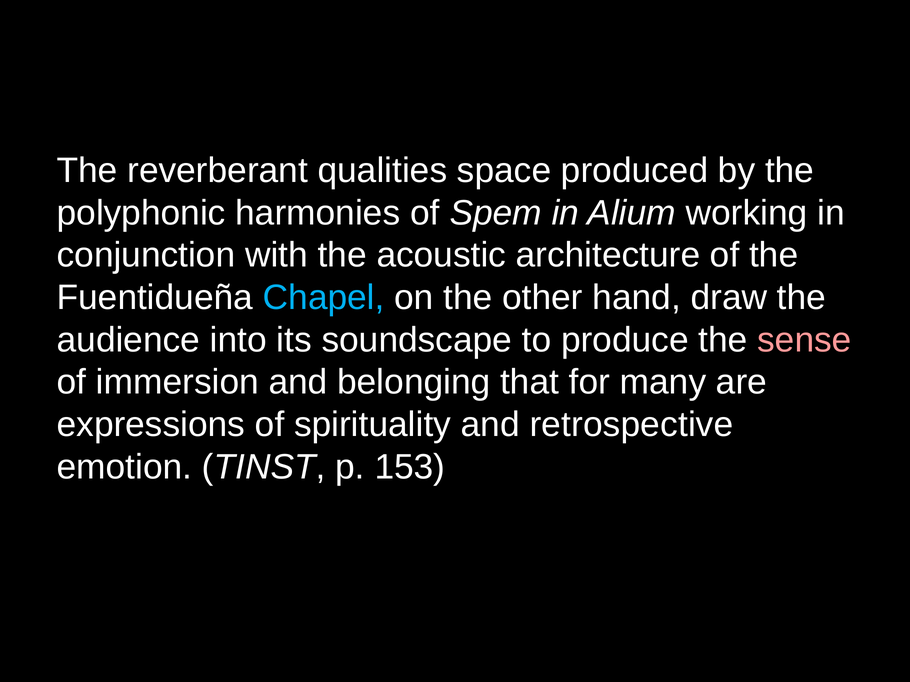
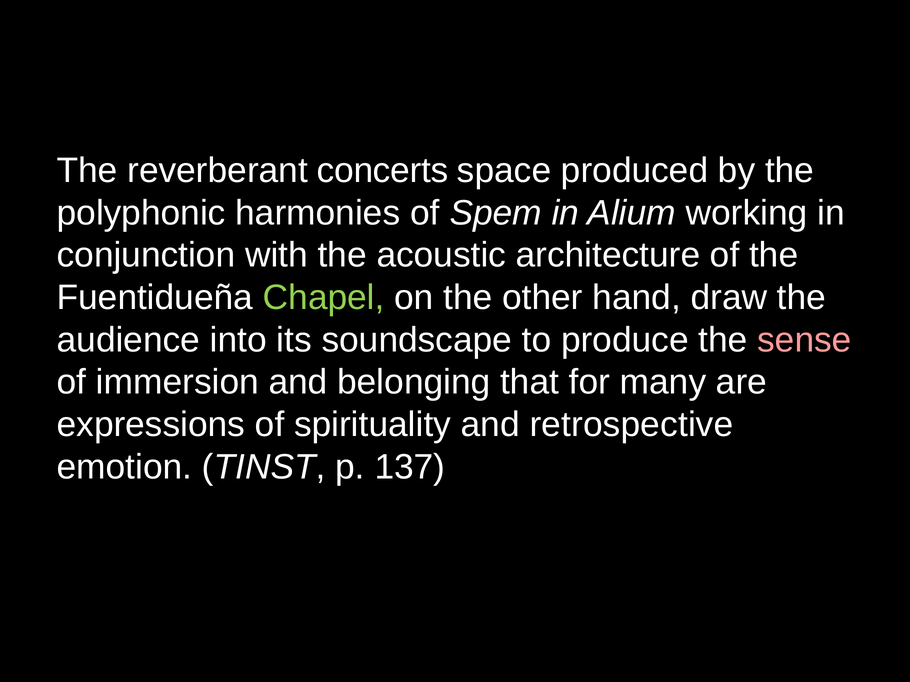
qualities: qualities -> concerts
Chapel colour: light blue -> light green
153: 153 -> 137
